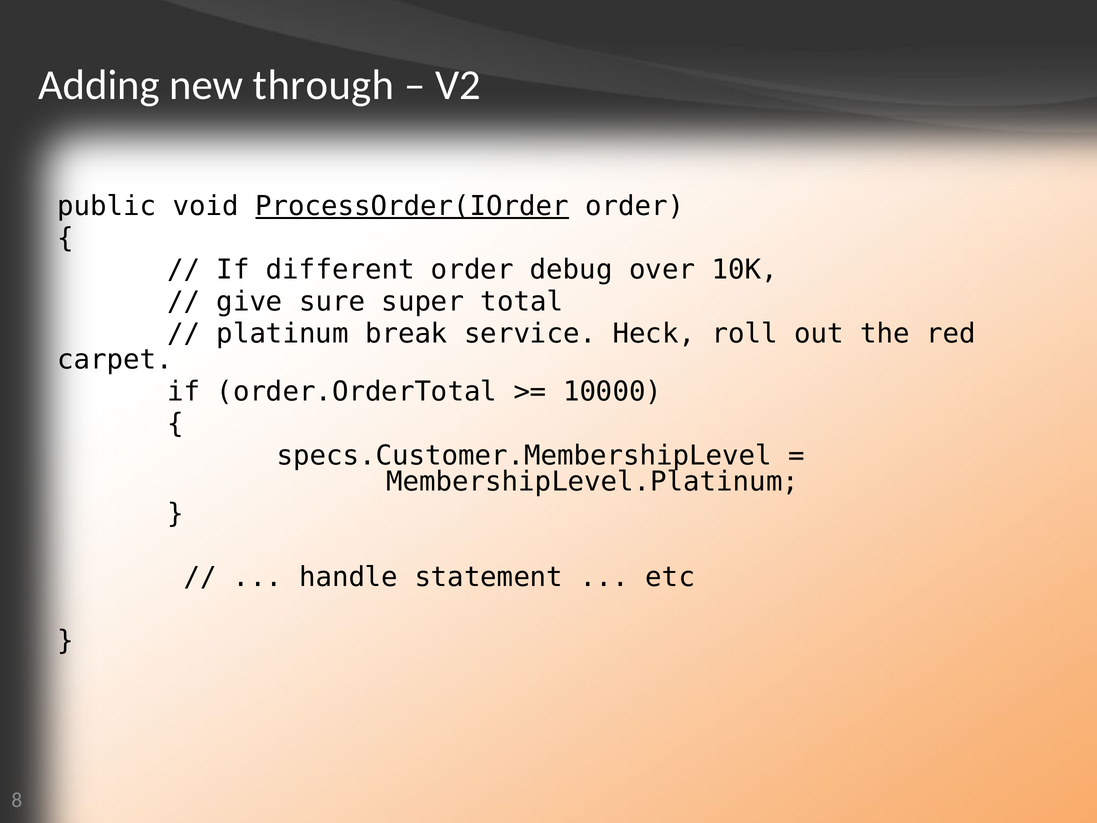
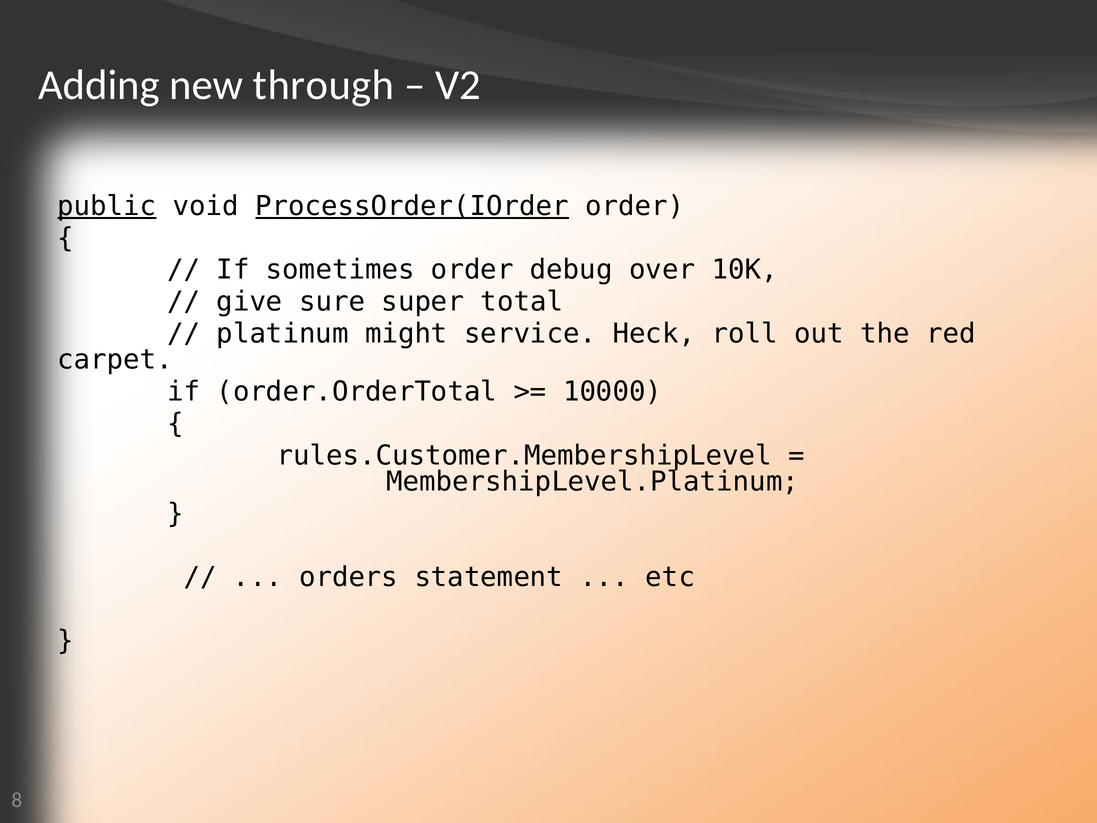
public underline: none -> present
different: different -> sometimes
break: break -> might
specs.Customer.MembershipLevel: specs.Customer.MembershipLevel -> rules.Customer.MembershipLevel
handle: handle -> orders
